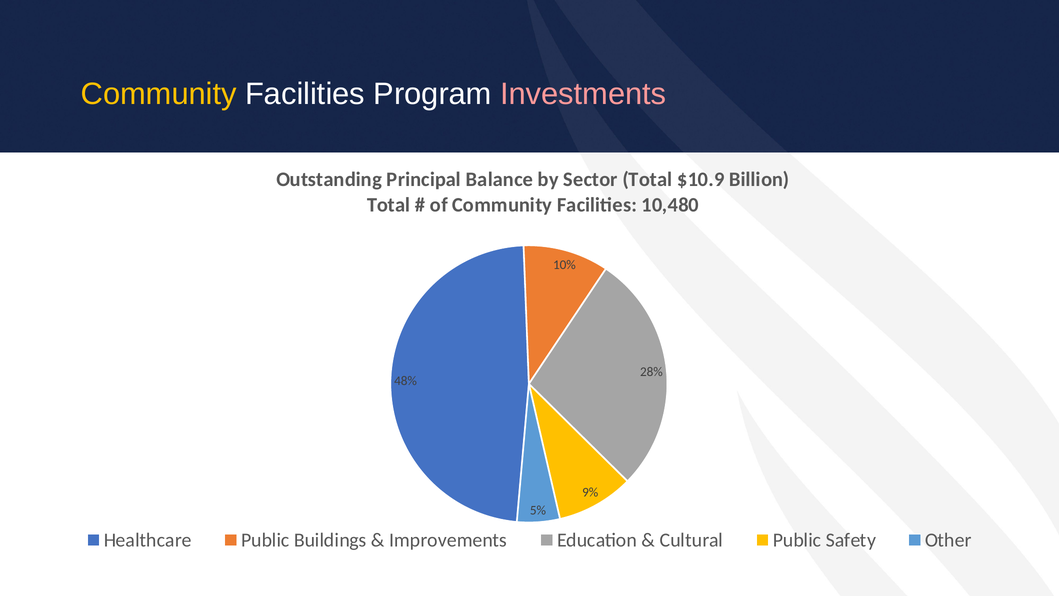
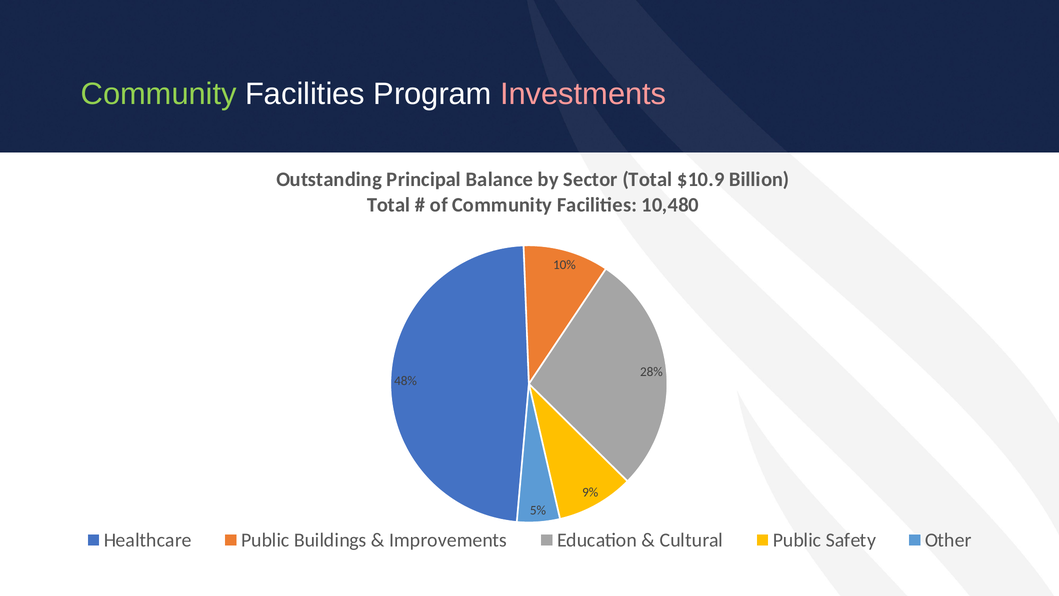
Community at (159, 94) colour: yellow -> light green
